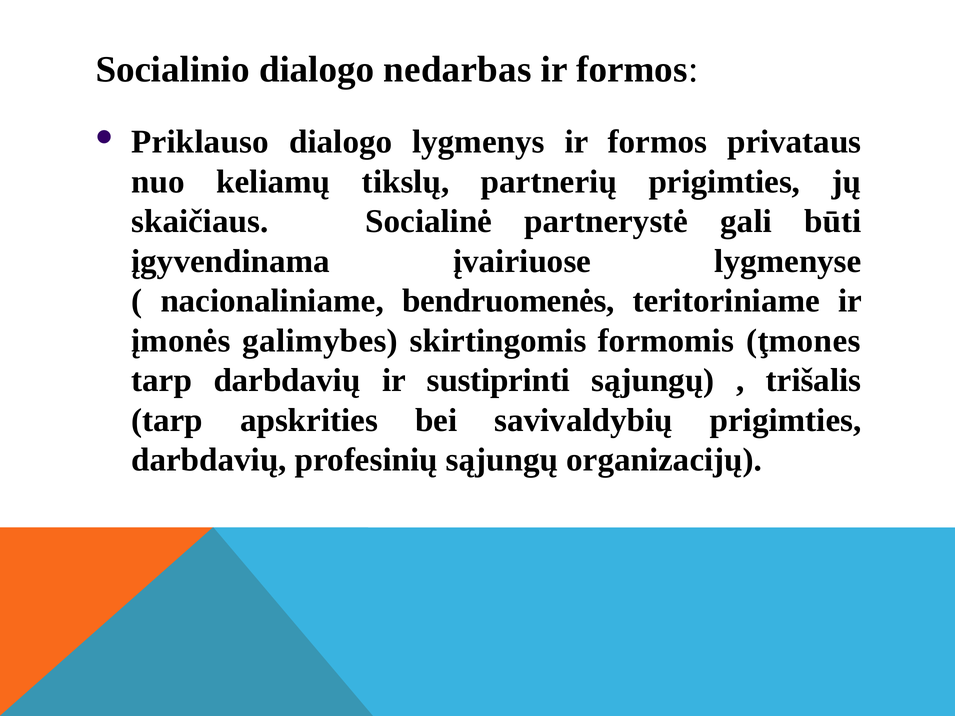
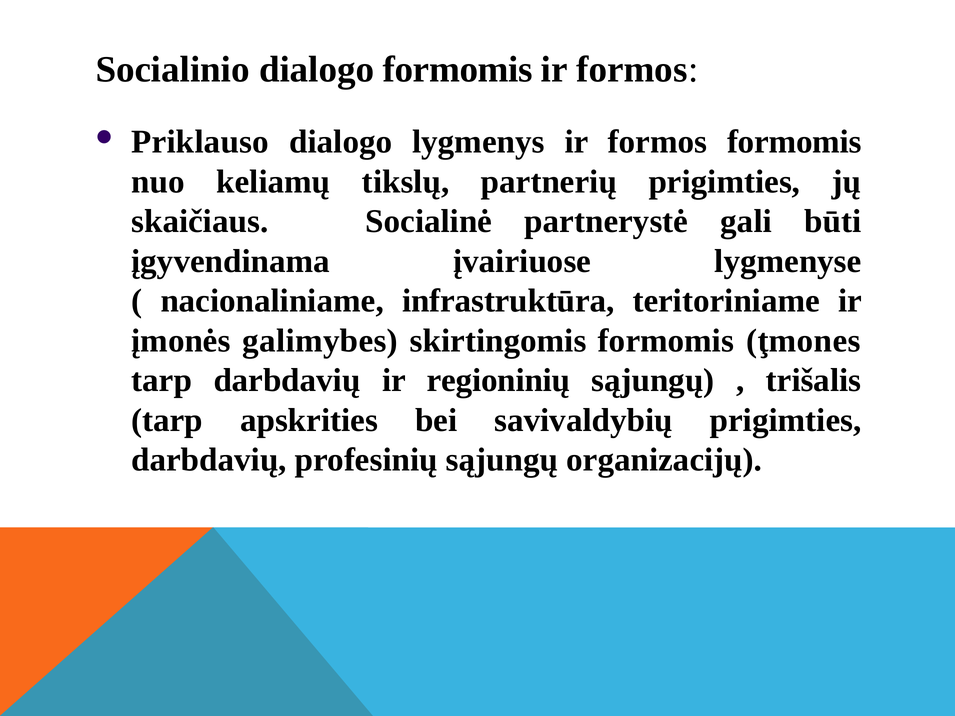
dialogo nedarbas: nedarbas -> formomis
formos privataus: privataus -> formomis
bendruomenės: bendruomenės -> infrastruktūra
sustiprinti: sustiprinti -> regioninių
